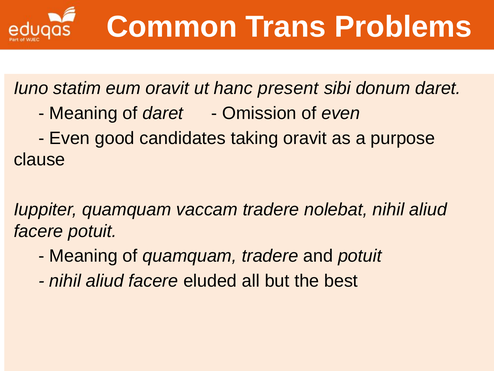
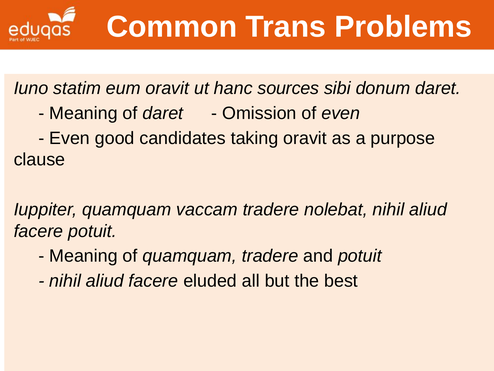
present: present -> sources
